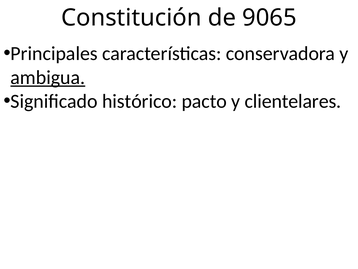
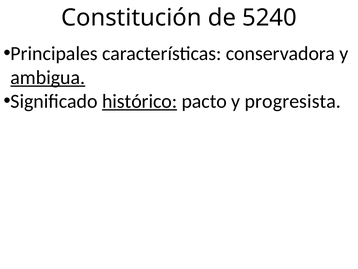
9065: 9065 -> 5240
histórico underline: none -> present
clientelares: clientelares -> progresista
